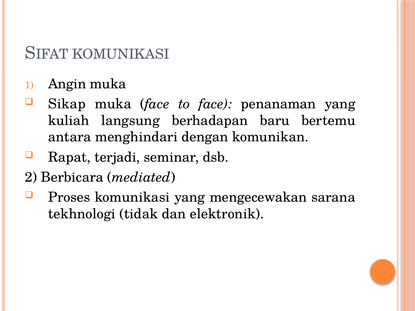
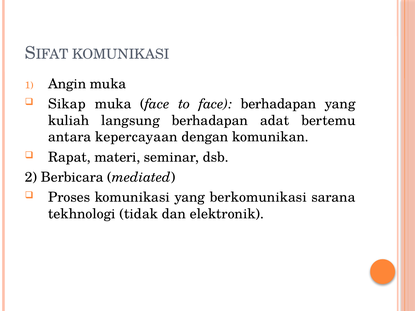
face penanaman: penanaman -> berhadapan
baru: baru -> adat
menghindari: menghindari -> kepercayaan
terjadi: terjadi -> materi
mengecewakan: mengecewakan -> berkomunikasi
